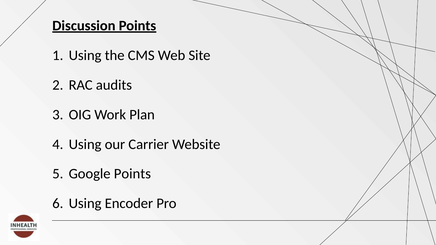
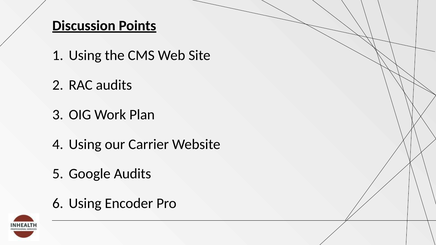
Google Points: Points -> Audits
